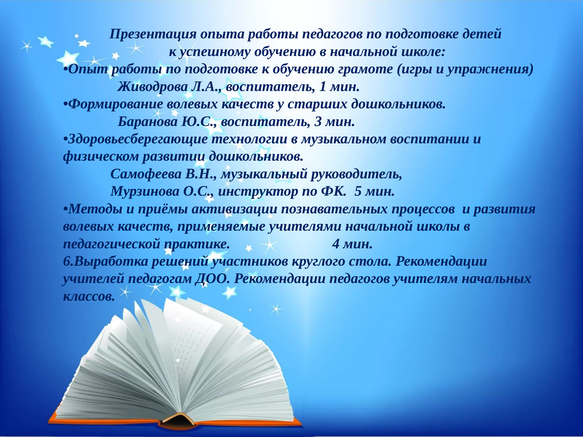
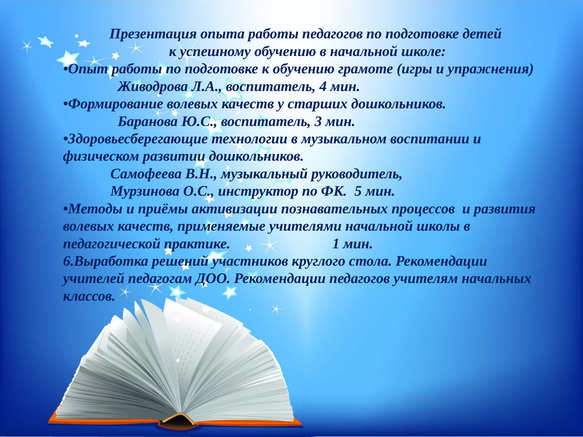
1: 1 -> 4
4: 4 -> 1
